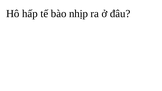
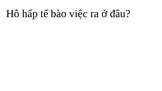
nhịp: nhịp -> việc
